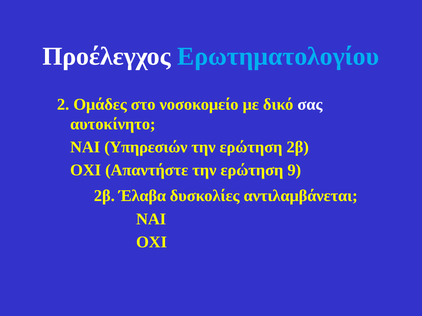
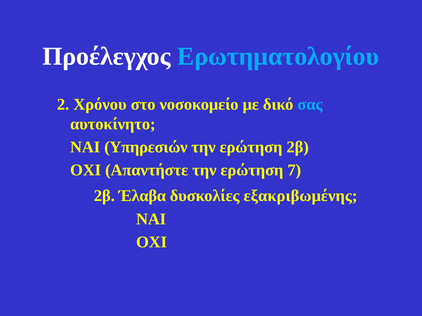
Ομάδες: Ομάδες -> Χρόνου
σας colour: white -> light blue
9: 9 -> 7
αντιλαμβάνεται: αντιλαμβάνεται -> εξακριβωμένης
